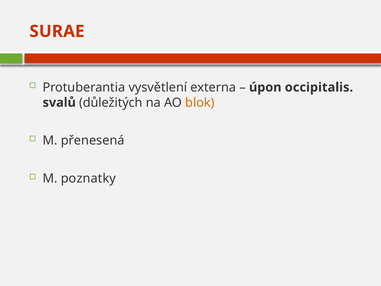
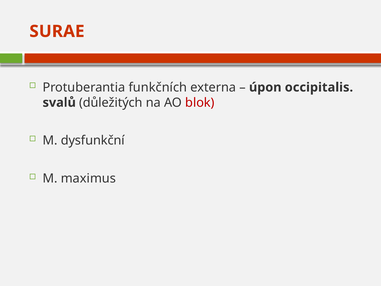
vysvětlení: vysvětlení -> funkčních
blok colour: orange -> red
přenesená: přenesená -> dysfunkční
poznatky: poznatky -> maximus
